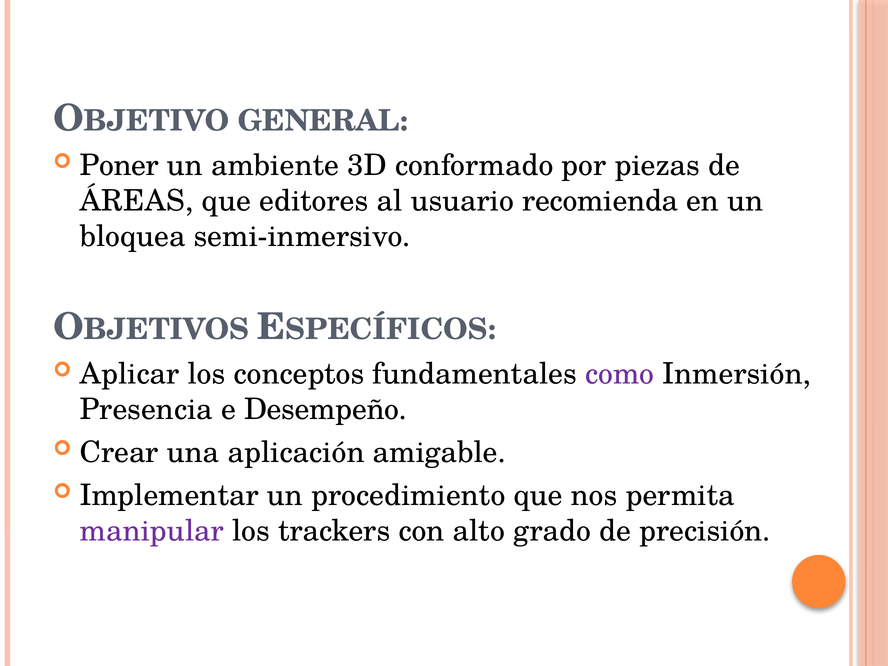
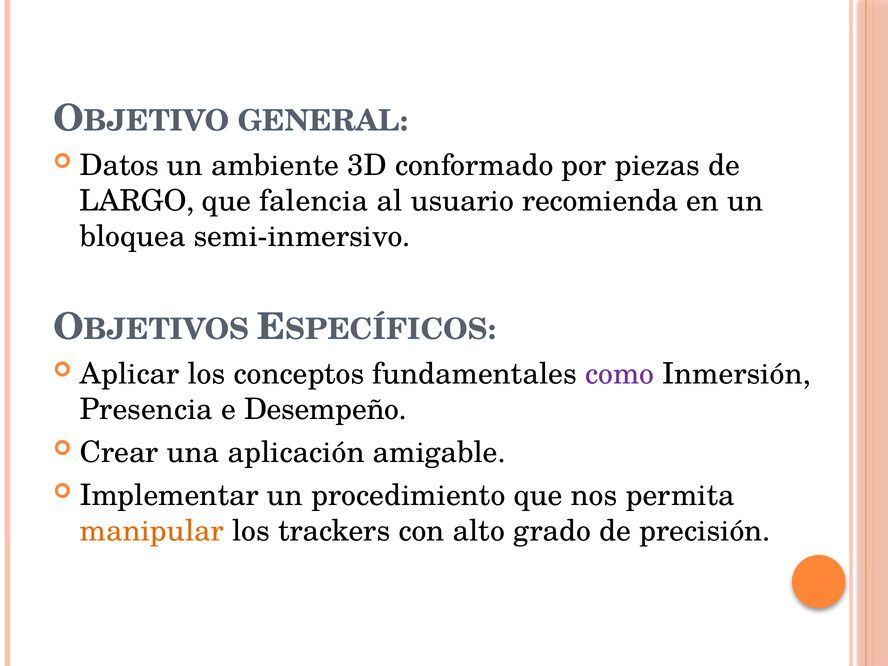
Poner: Poner -> Datos
ÁREAS: ÁREAS -> LARGO
editores: editores -> falencia
manipular colour: purple -> orange
